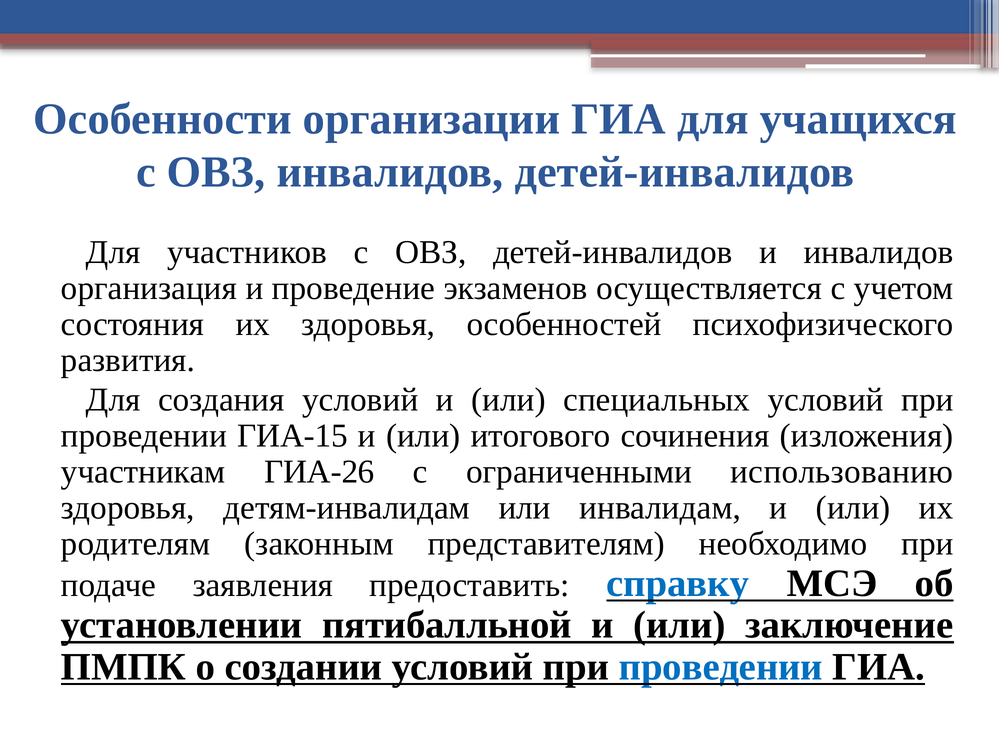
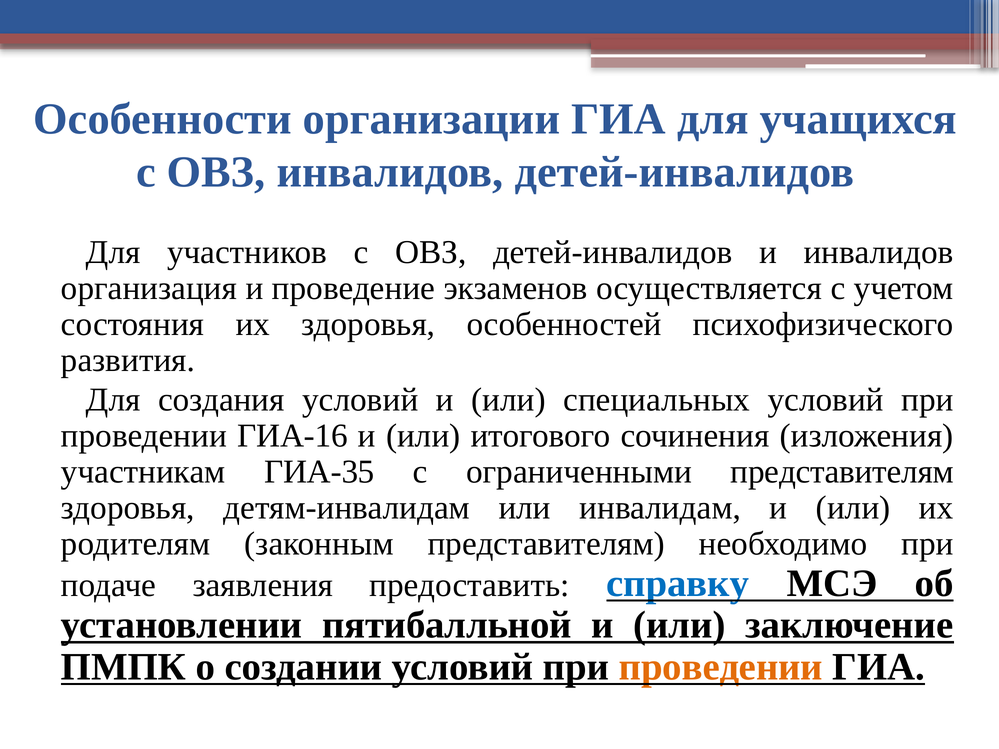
ГИА-15: ГИА-15 -> ГИА-16
ГИА-26: ГИА-26 -> ГИА-35
ограниченными использованию: использованию -> представителям
проведении at (721, 667) colour: blue -> orange
